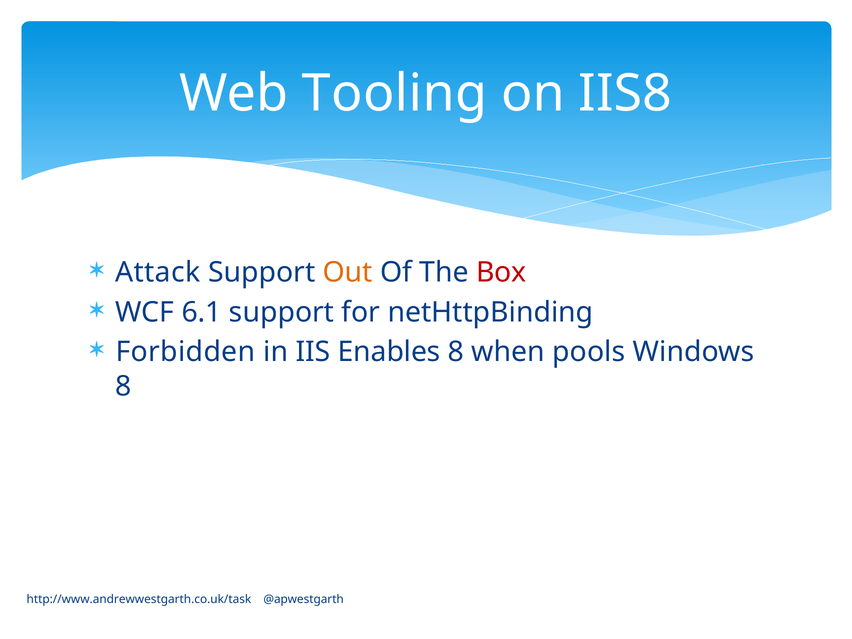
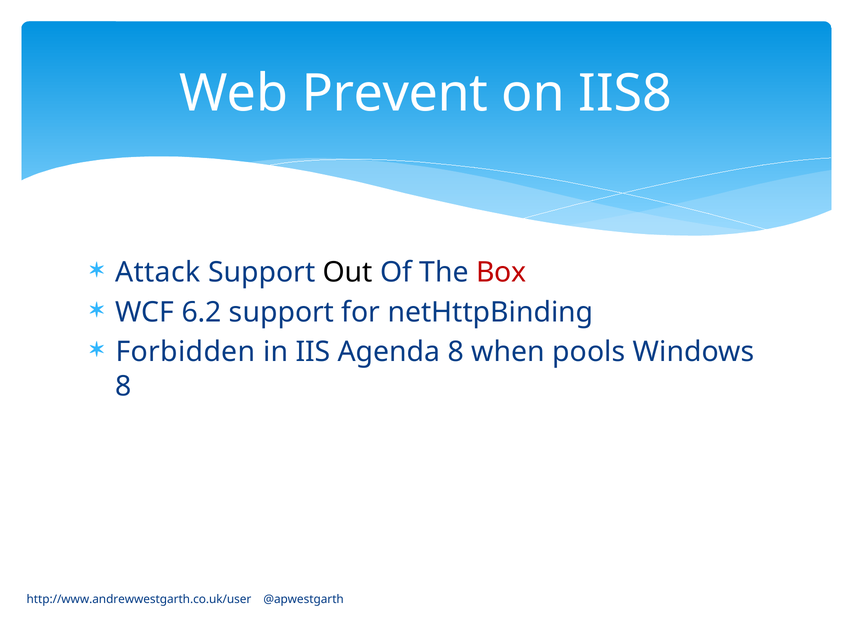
Tooling: Tooling -> Prevent
Out colour: orange -> black
6.1: 6.1 -> 6.2
Enables: Enables -> Agenda
http://www.andrewwestgarth.co.uk/task: http://www.andrewwestgarth.co.uk/task -> http://www.andrewwestgarth.co.uk/user
